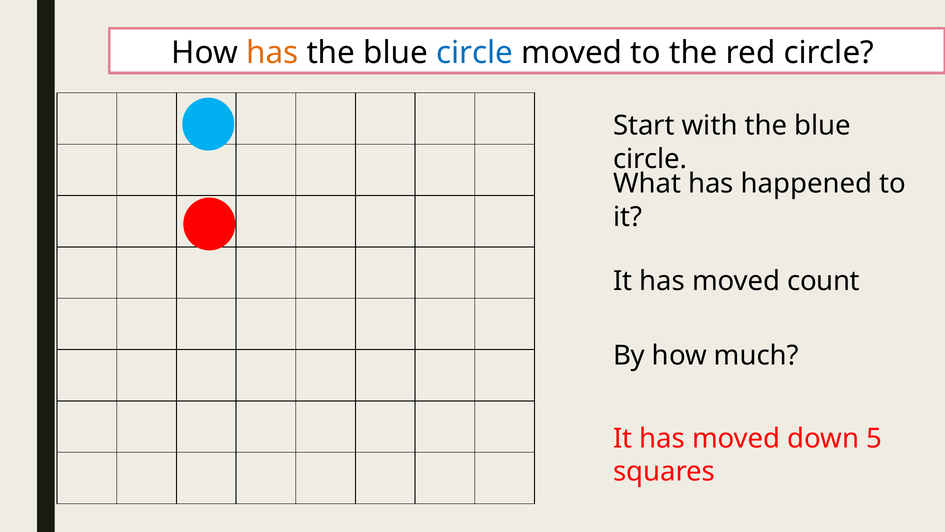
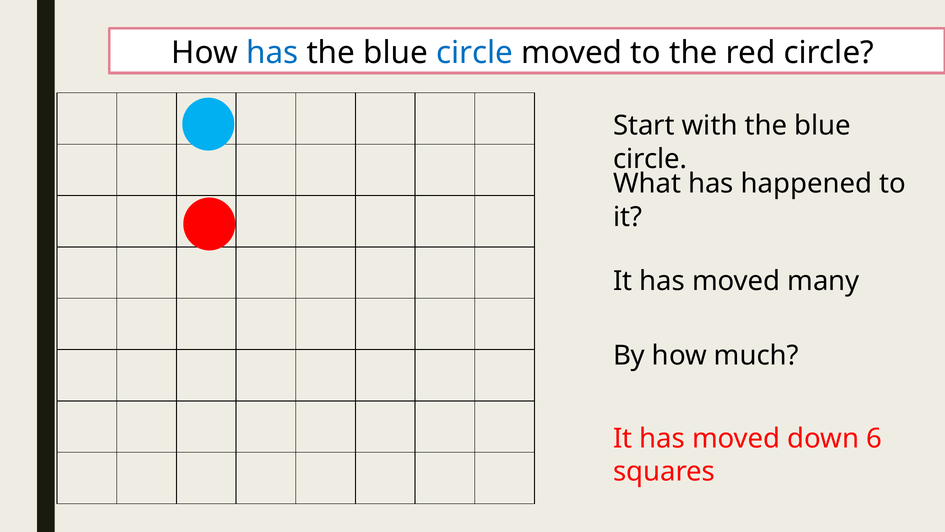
has at (272, 53) colour: orange -> blue
count: count -> many
5: 5 -> 6
